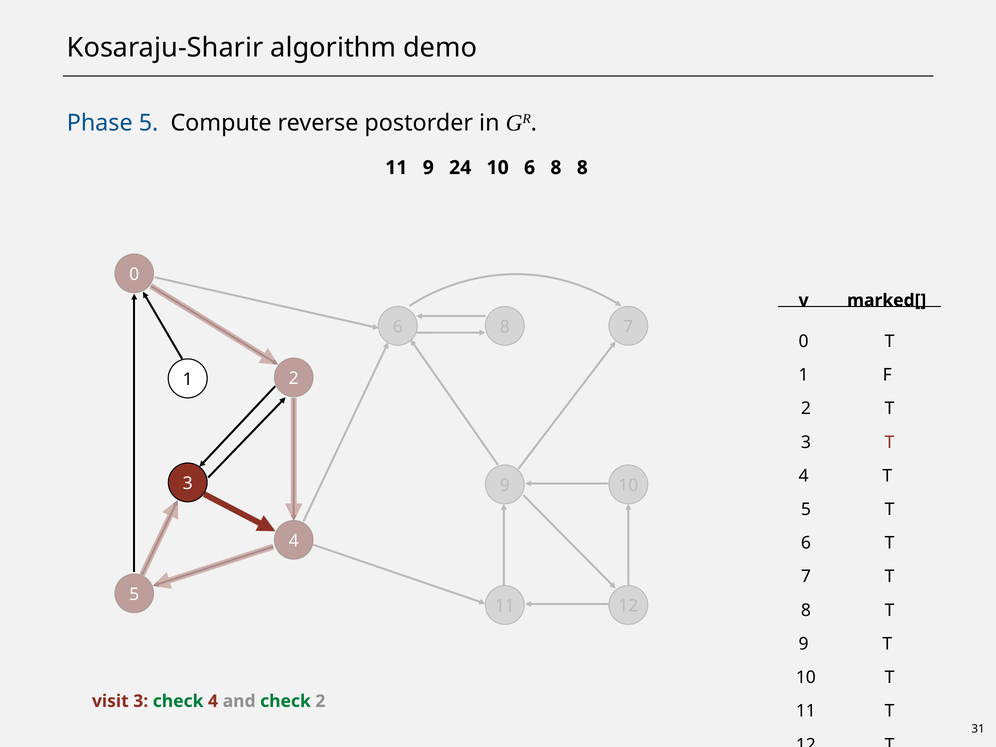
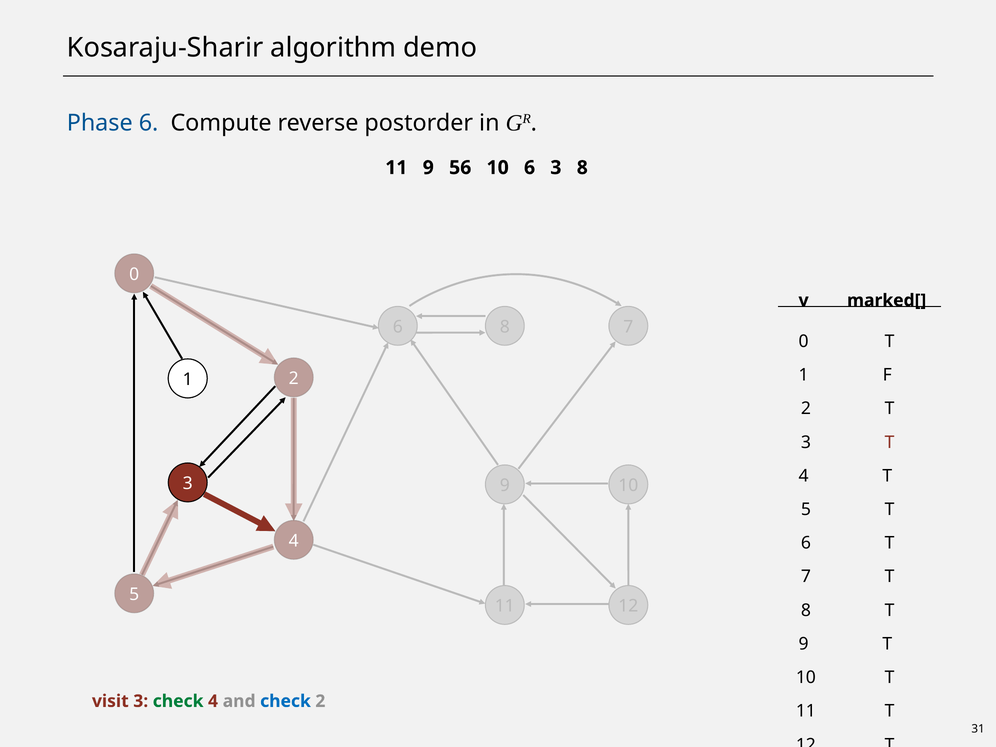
Phase 5: 5 -> 6
24: 24 -> 56
6 8: 8 -> 3
check at (285, 701) colour: green -> blue
